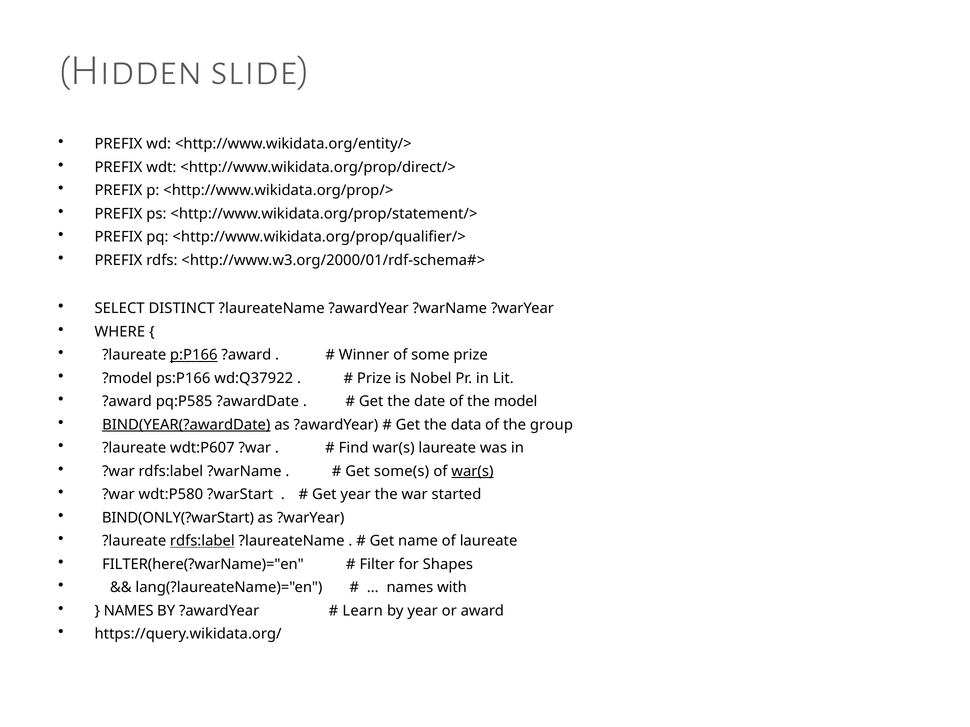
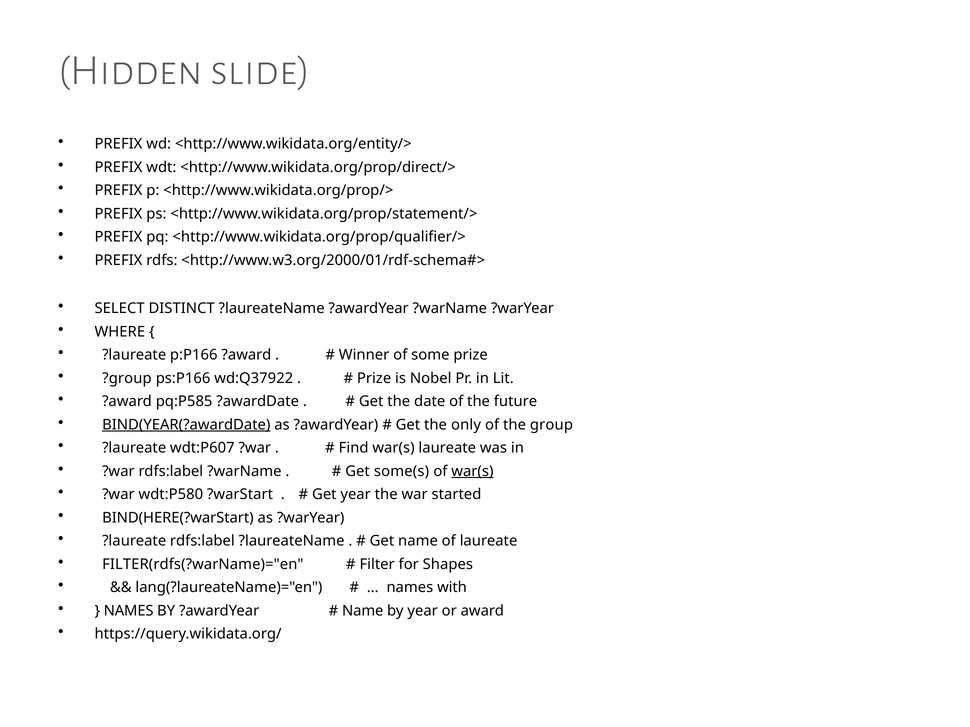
p:P166 underline: present -> none
?model: ?model -> ?group
model: model -> future
data: data -> only
BIND(ONLY(?warStart: BIND(ONLY(?warStart -> BIND(HERE(?warStart
rdfs:label at (202, 541) underline: present -> none
FILTER(here(?warName)="en: FILTER(here(?warName)="en -> FILTER(rdfs(?warName)="en
Learn at (363, 611): Learn -> Name
